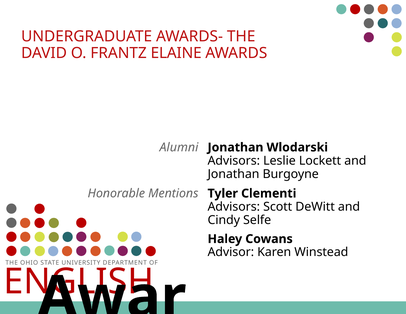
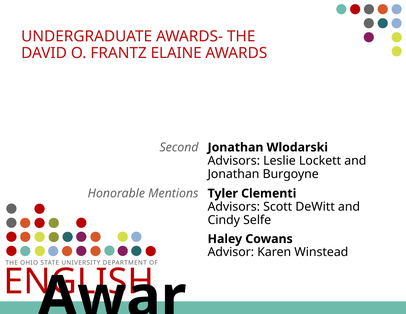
Alumni: Alumni -> Second
